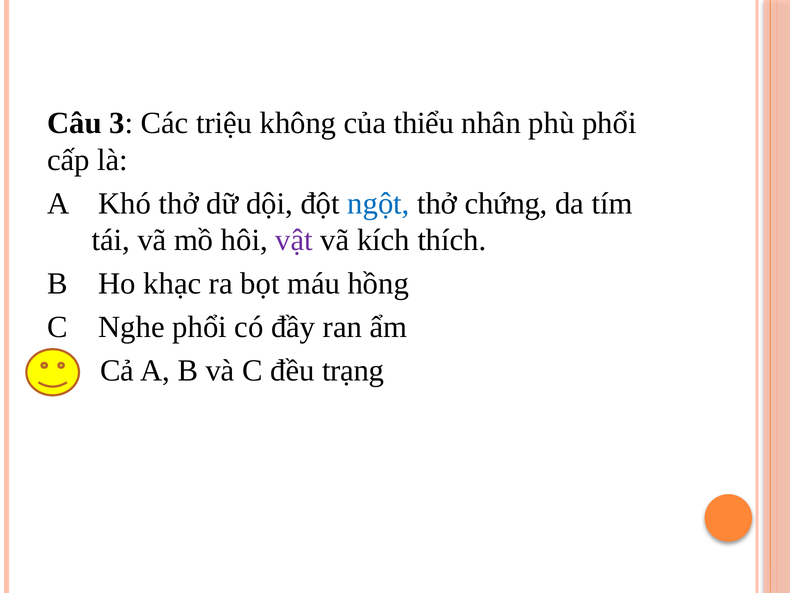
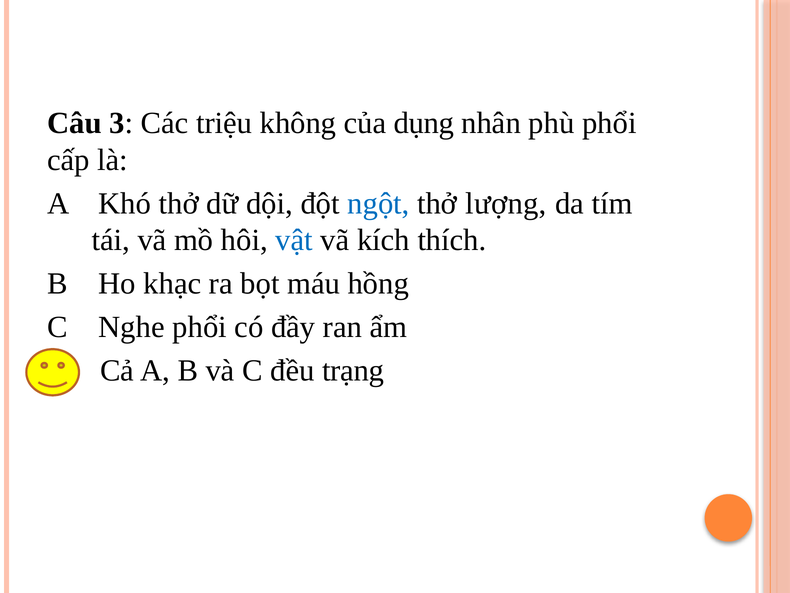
thiểu: thiểu -> dụng
chứng: chứng -> lượng
vật colour: purple -> blue
